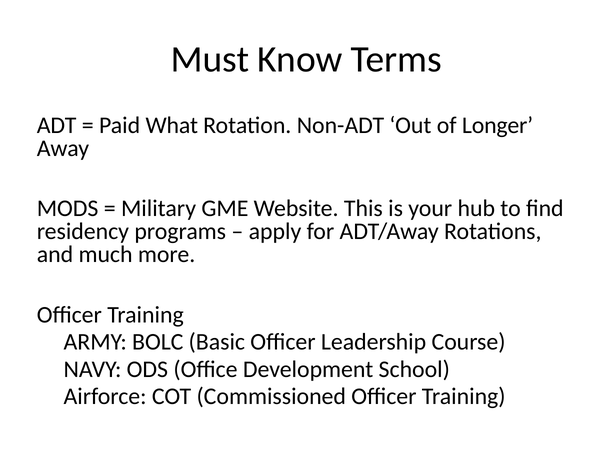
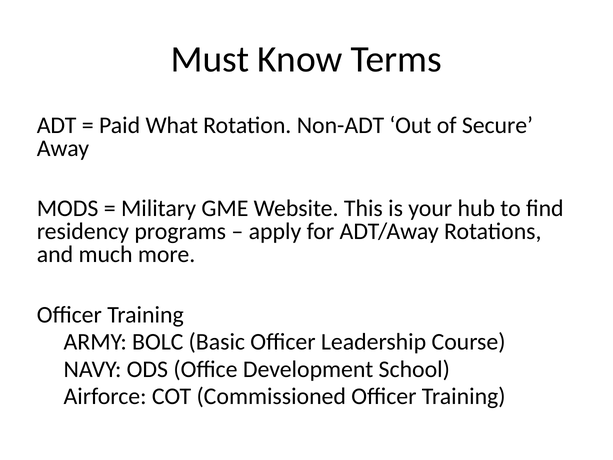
Longer: Longer -> Secure
